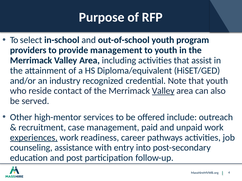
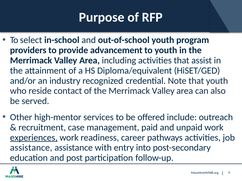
provide management: management -> advancement
Valley at (163, 91) underline: present -> none
counseling at (31, 148): counseling -> assistance
